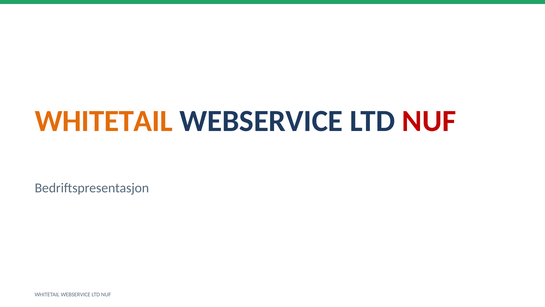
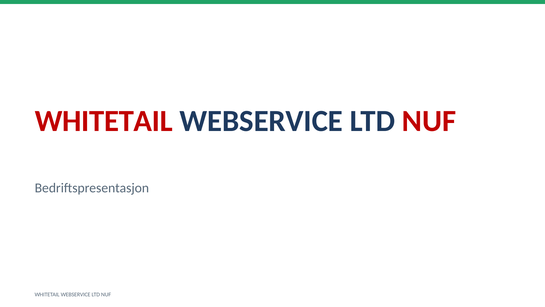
WHITETAIL at (104, 121) colour: orange -> red
